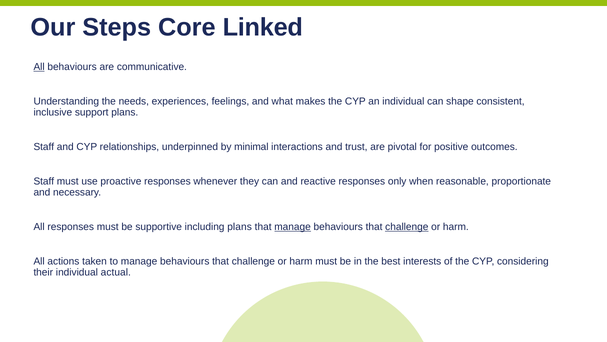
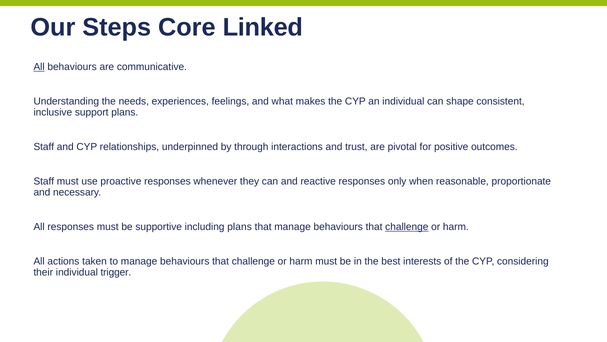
minimal: minimal -> through
manage at (293, 226) underline: present -> none
actual: actual -> trigger
